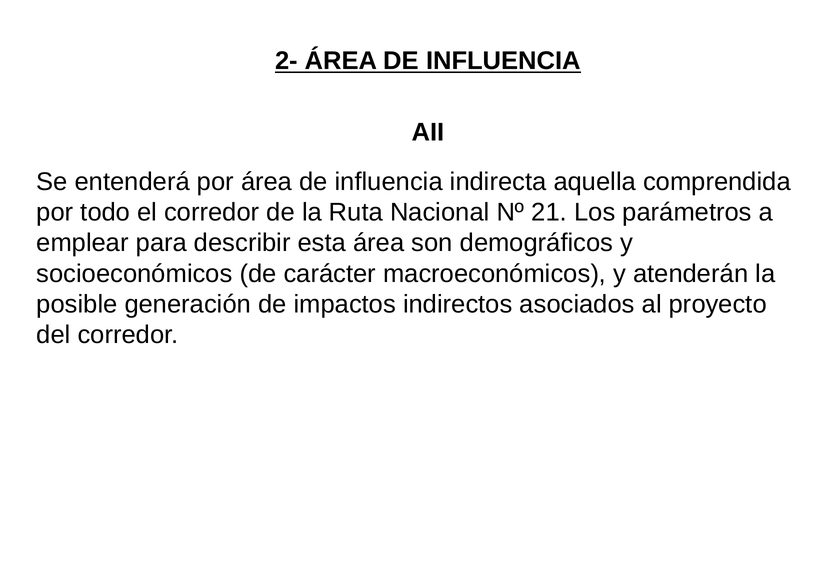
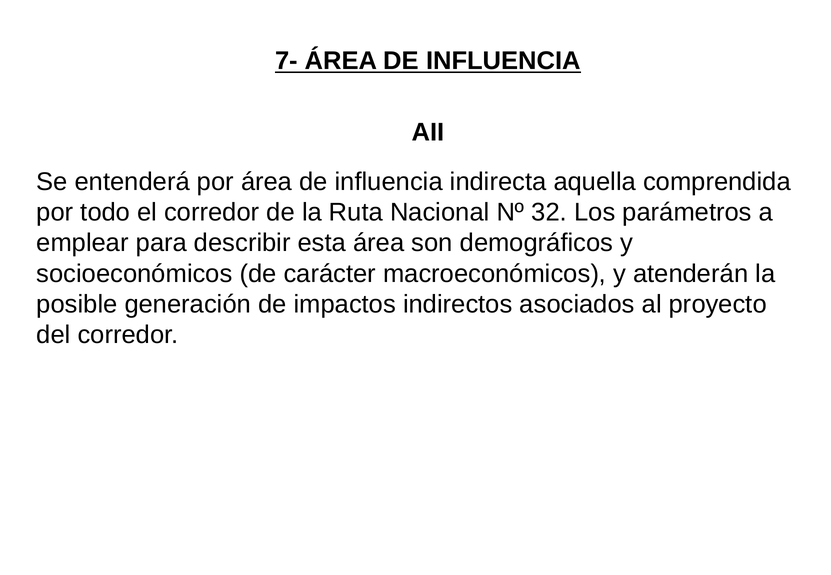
2-: 2- -> 7-
21: 21 -> 32
